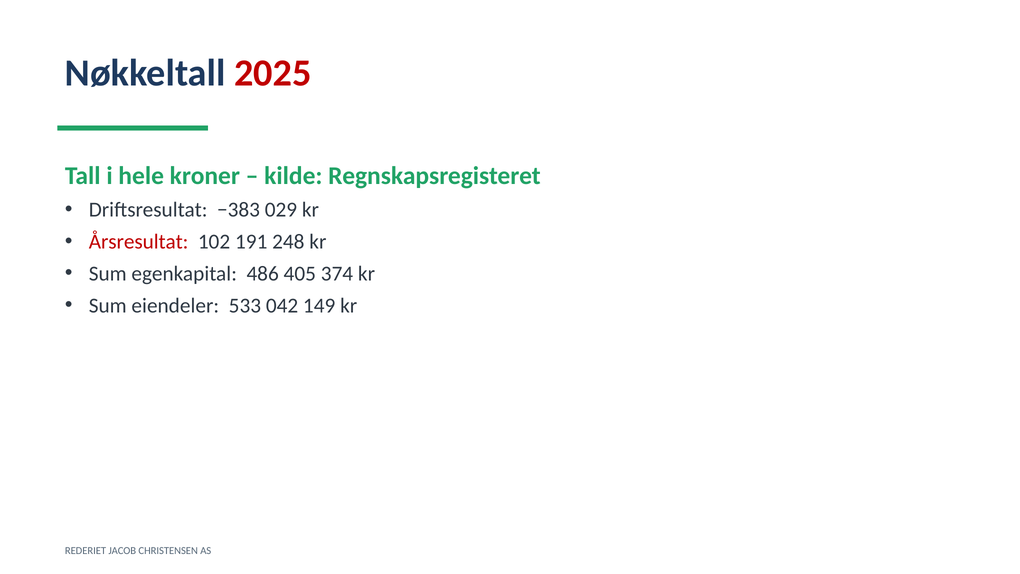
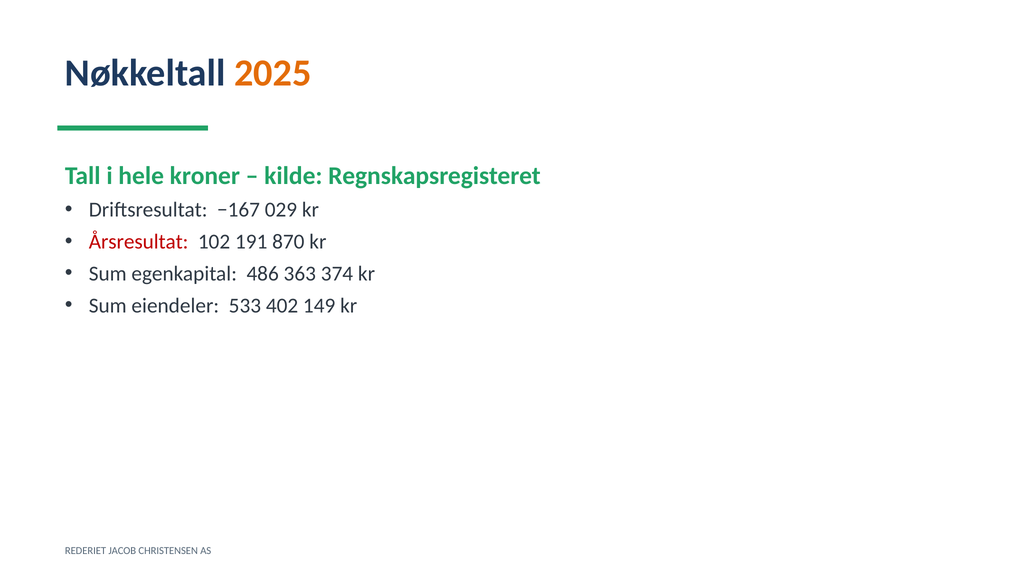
2025 colour: red -> orange
−383: −383 -> −167
248: 248 -> 870
405: 405 -> 363
042: 042 -> 402
